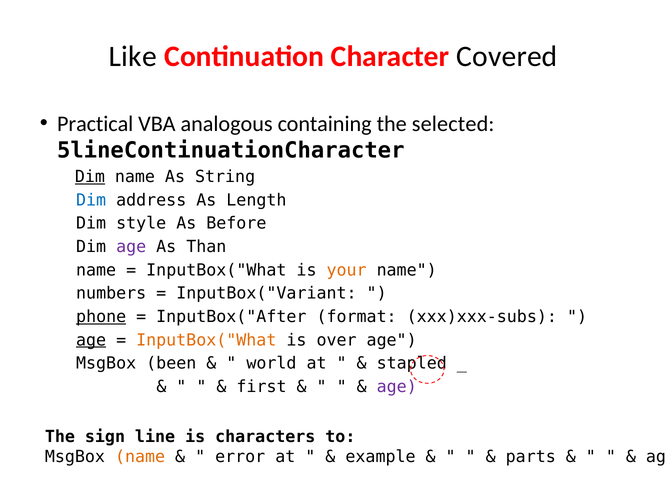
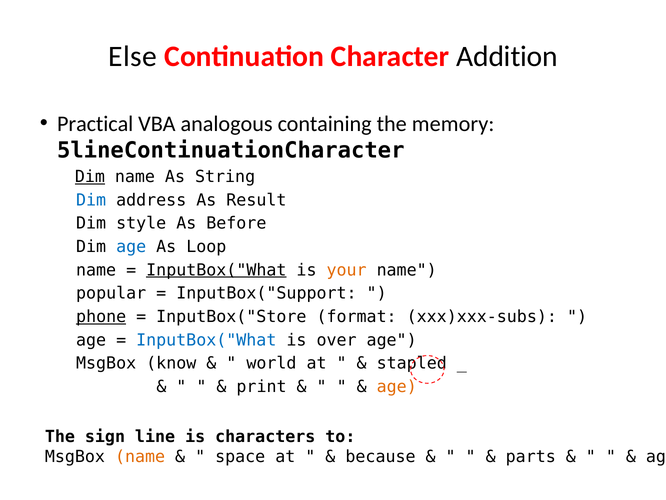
Like: Like -> Else
Covered: Covered -> Addition
selected: selected -> memory
Length: Length -> Result
age at (131, 246) colour: purple -> blue
Than: Than -> Loop
InputBox("What at (216, 270) underline: none -> present
numbers: numbers -> popular
InputBox("Variant: InputBox("Variant -> InputBox("Support
InputBox("After: InputBox("After -> InputBox("Store
age at (91, 340) underline: present -> none
InputBox("What at (206, 340) colour: orange -> blue
been: been -> know
first: first -> print
age at (397, 386) colour: purple -> orange
error: error -> space
example: example -> because
